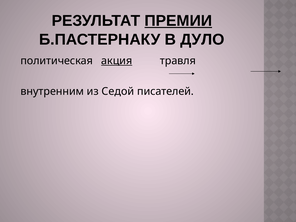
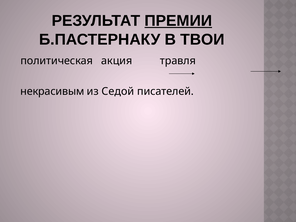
ДУЛО: ДУЛО -> ТВОИ
акция underline: present -> none
внутренним: внутренним -> некрасивым
